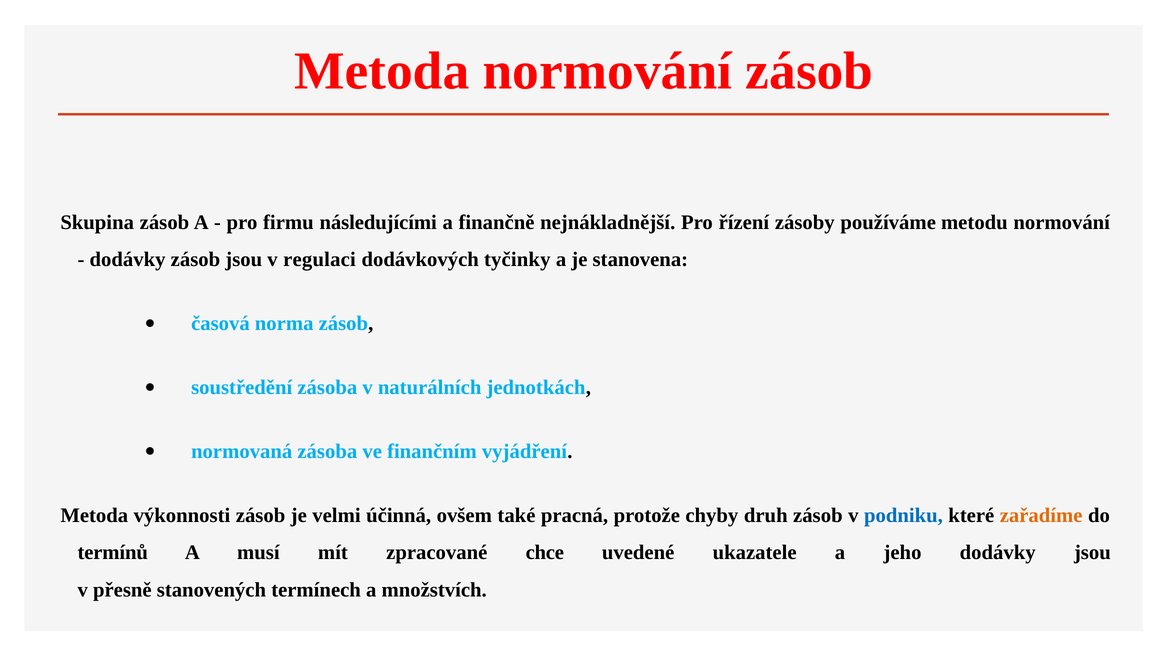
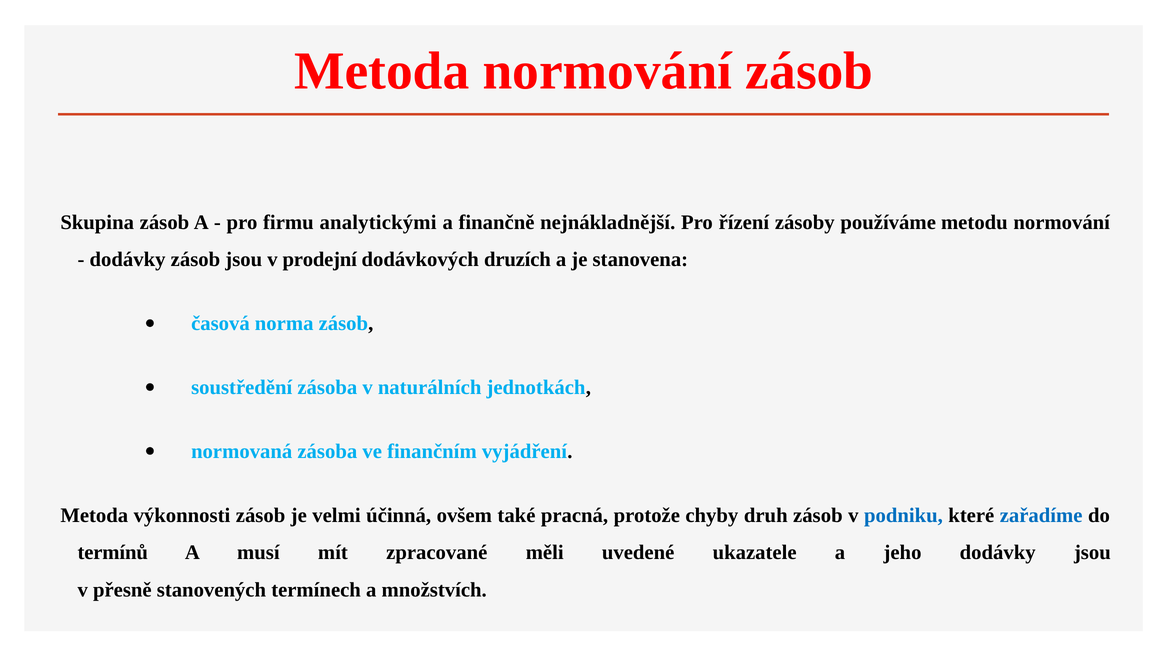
následujícími: následujícími -> analytickými
regulaci: regulaci -> prodejní
tyčinky: tyčinky -> druzích
zařadíme colour: orange -> blue
chce: chce -> měli
